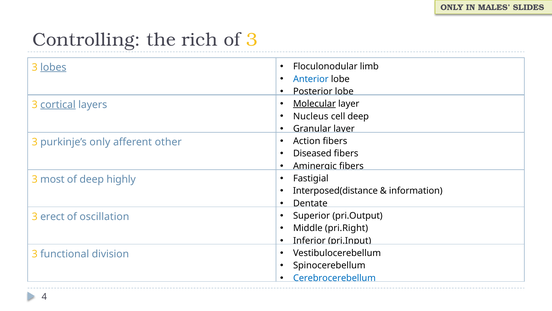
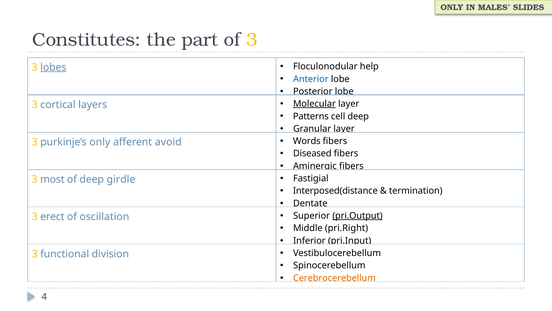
Controlling: Controlling -> Constitutes
rich: rich -> part
limb: limb -> help
cortical underline: present -> none
Nucleus: Nucleus -> Patterns
other: other -> avoid
Action: Action -> Words
highly: highly -> girdle
information: information -> termination
pri.Output underline: none -> present
Cerebrocerebellum colour: blue -> orange
